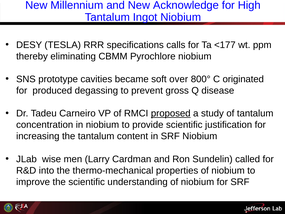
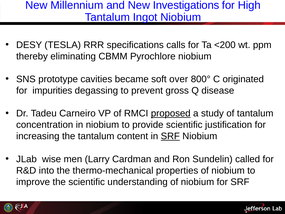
Acknowledge: Acknowledge -> Investigations
<177: <177 -> <200
produced: produced -> impurities
SRF at (170, 136) underline: none -> present
